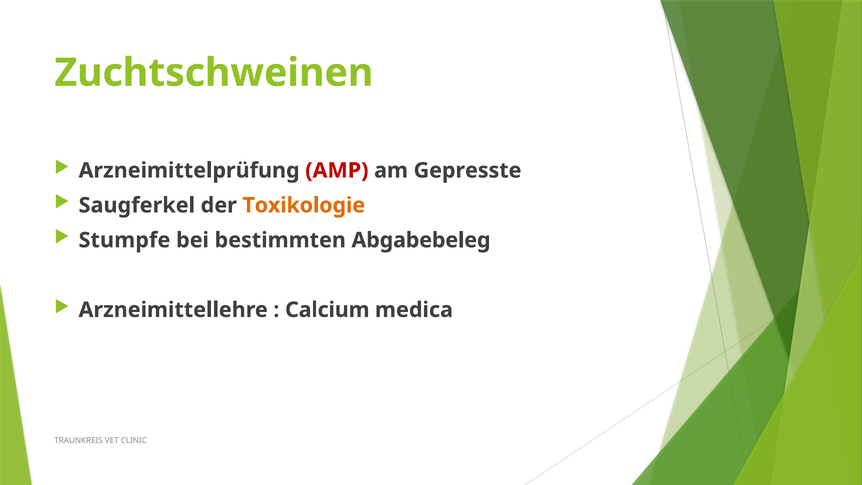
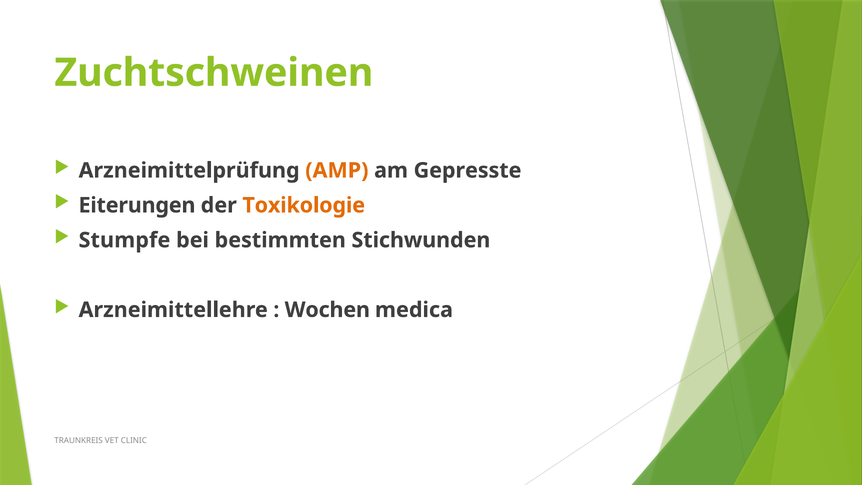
AMP colour: red -> orange
Saugferkel: Saugferkel -> Eiterungen
Abgabebeleg: Abgabebeleg -> Stichwunden
Calcium: Calcium -> Wochen
